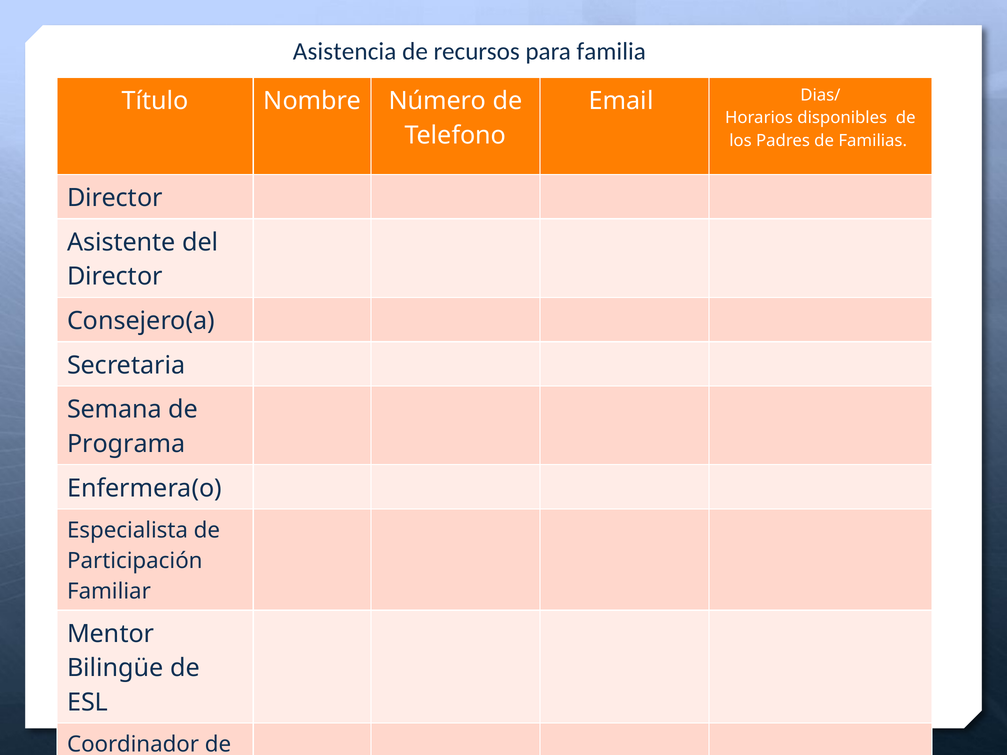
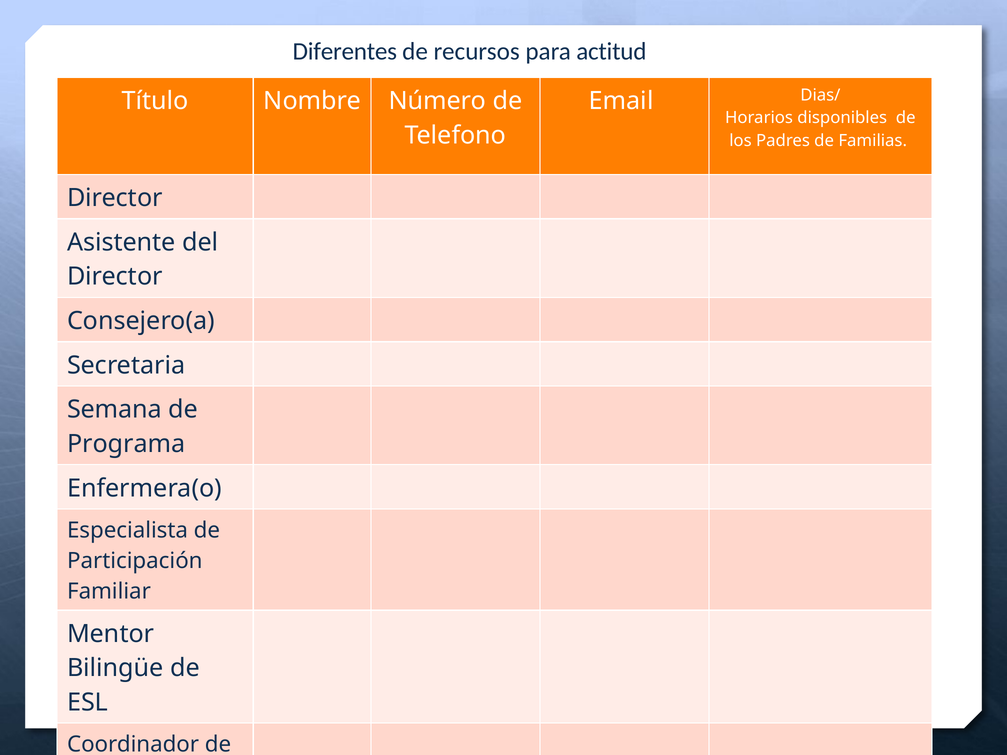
Asistencia: Asistencia -> Diferentes
familia: familia -> actitud
